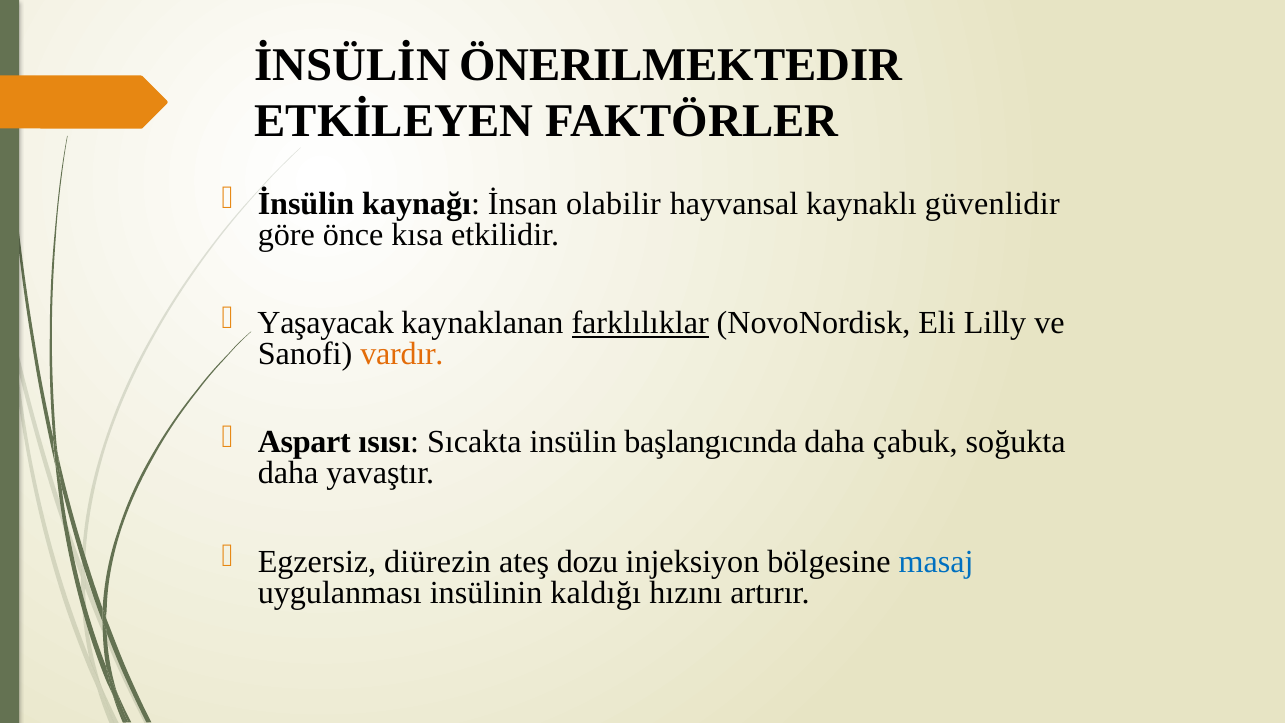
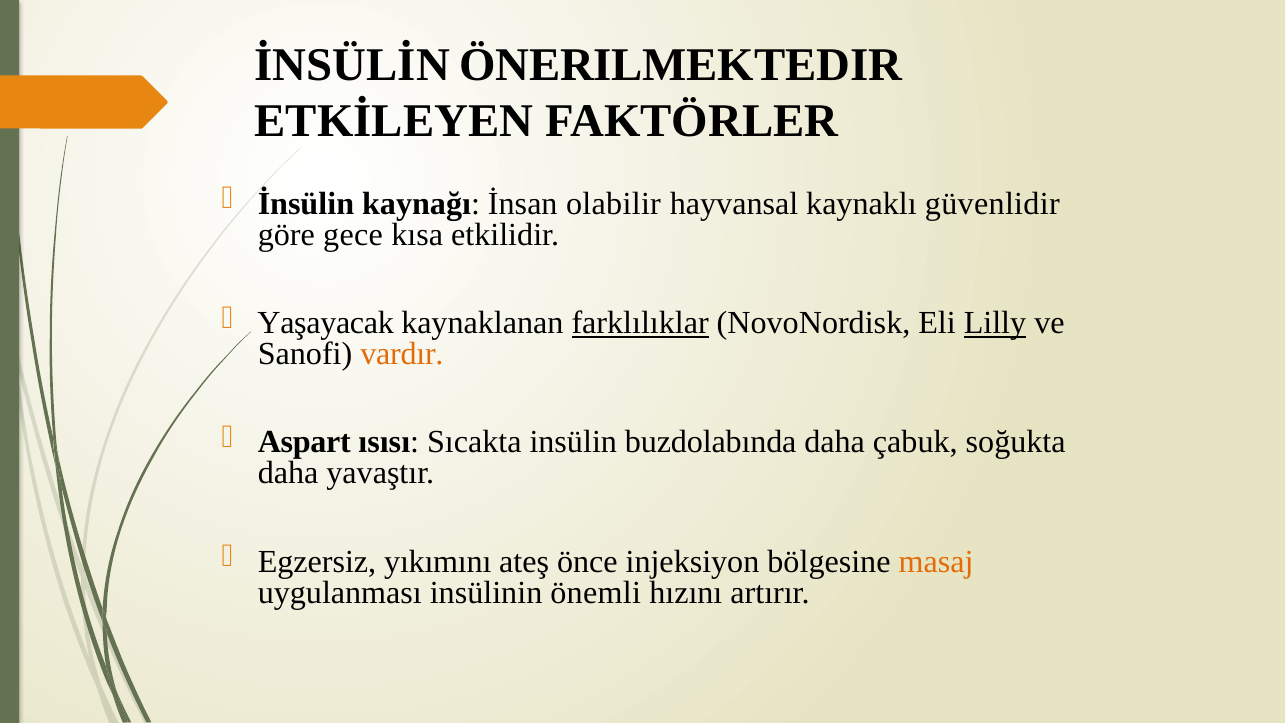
önce: önce -> gece
Lilly underline: none -> present
başlangıcında: başlangıcında -> buzdolabında
diürezin: diürezin -> yıkımını
dozu: dozu -> önce
masaj colour: blue -> orange
kaldığı: kaldığı -> önemli
